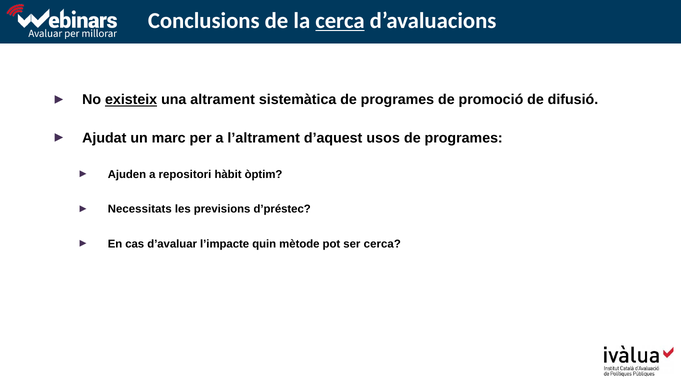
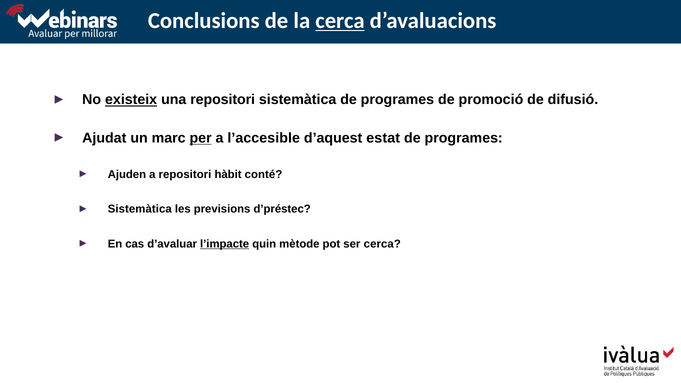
una altrament: altrament -> repositori
per underline: none -> present
l’altrament: l’altrament -> l’accesible
usos: usos -> estat
òptim: òptim -> conté
Necessitats at (140, 209): Necessitats -> Sistemàtica
l’impacte underline: none -> present
